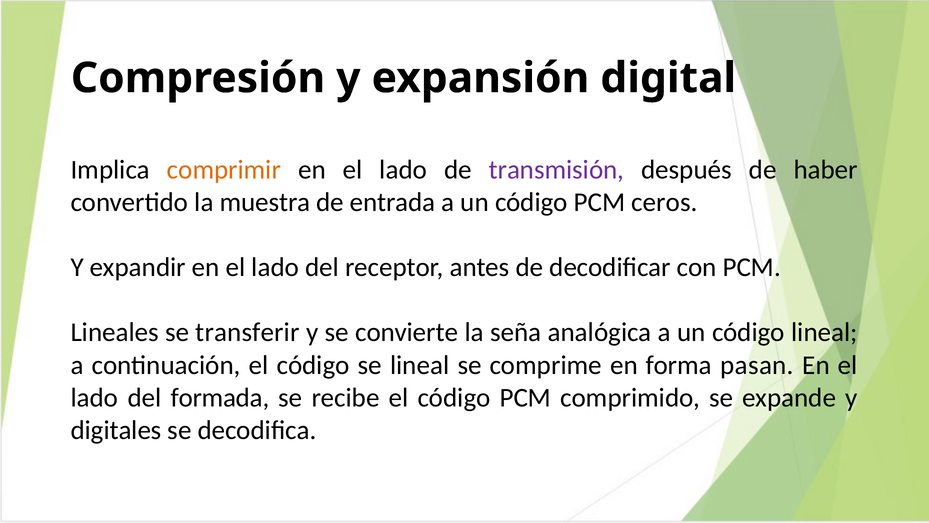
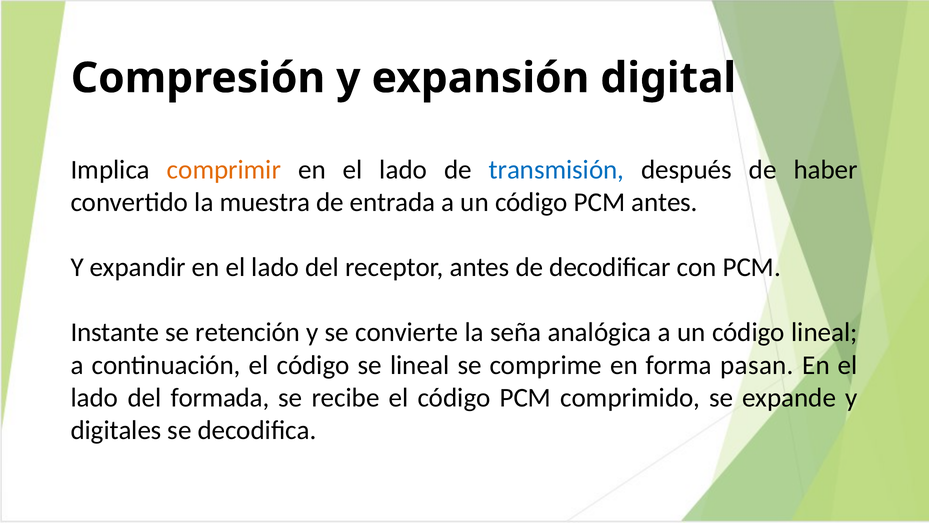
transmisión colour: purple -> blue
PCM ceros: ceros -> antes
Lineales: Lineales -> Instante
transferir: transferir -> retención
